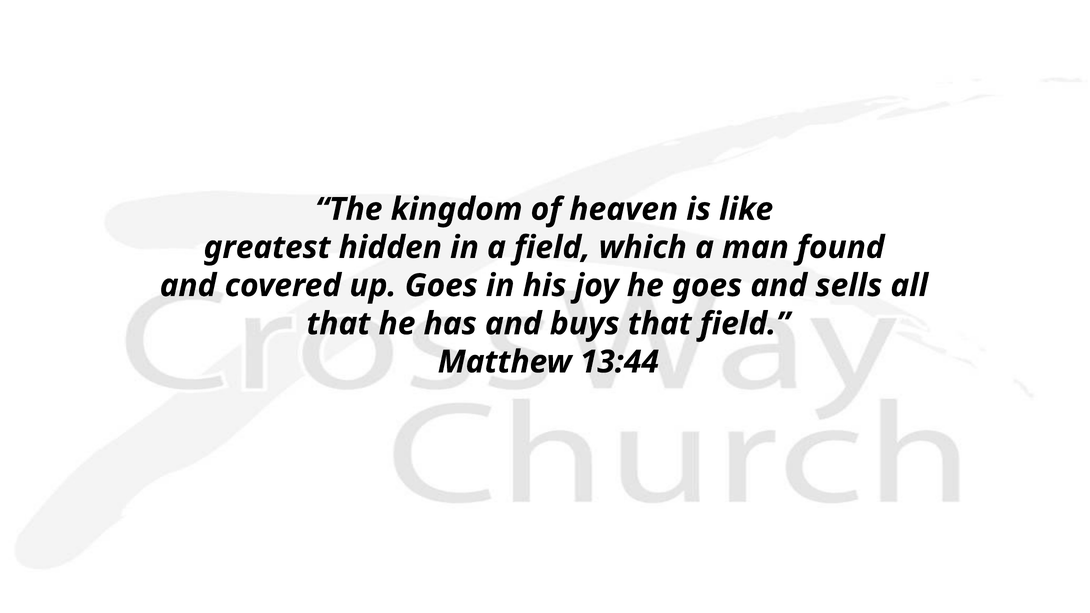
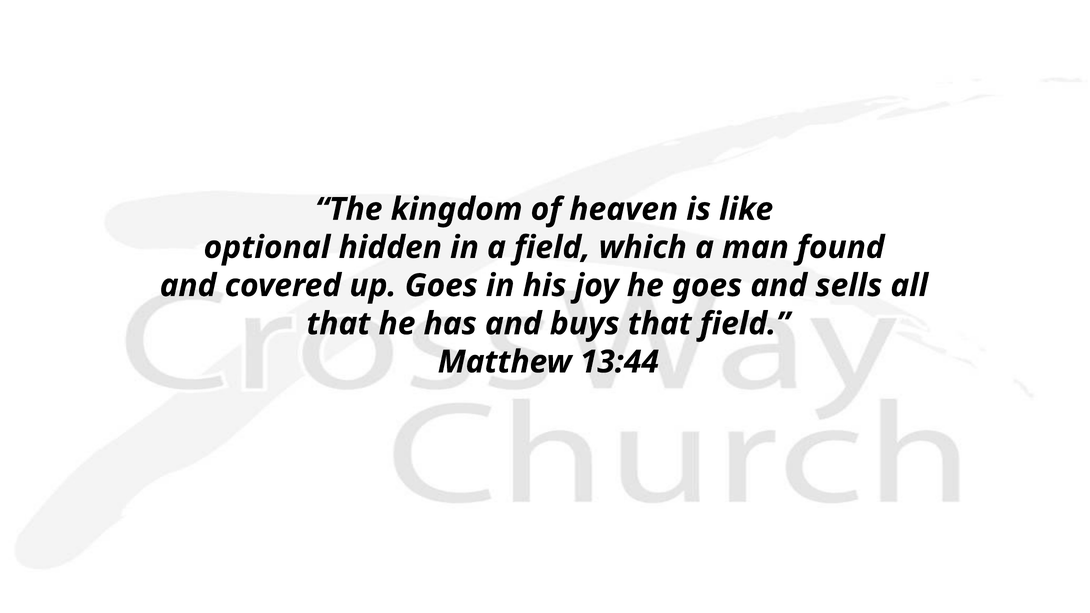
greatest: greatest -> optional
